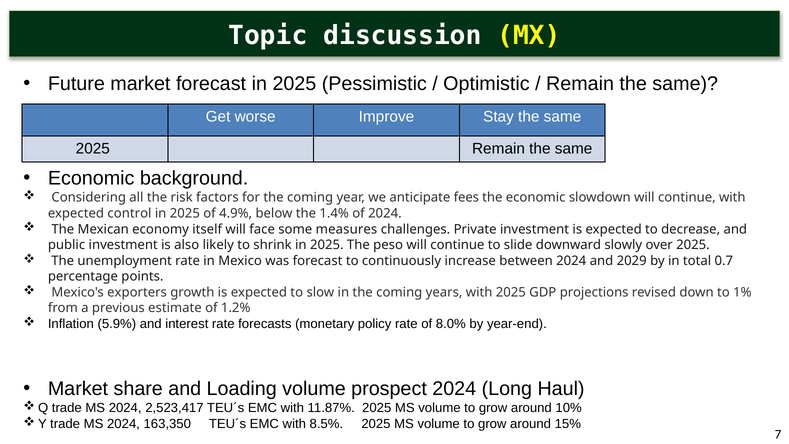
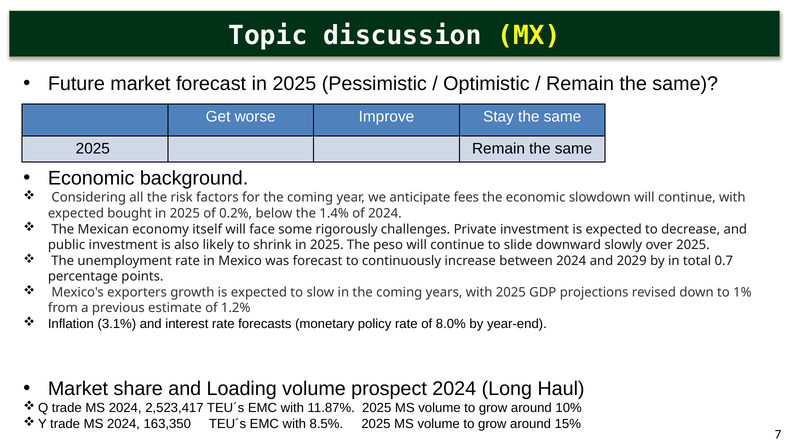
control: control -> bought
4.9%: 4.9% -> 0.2%
measures: measures -> rigorously
5.9%: 5.9% -> 3.1%
